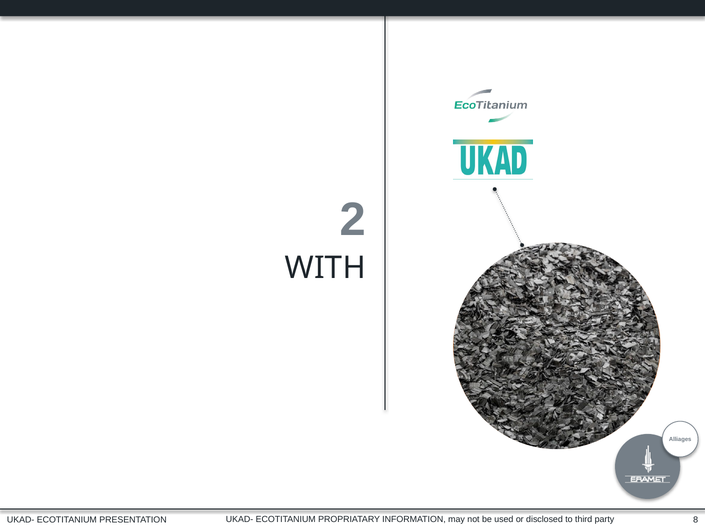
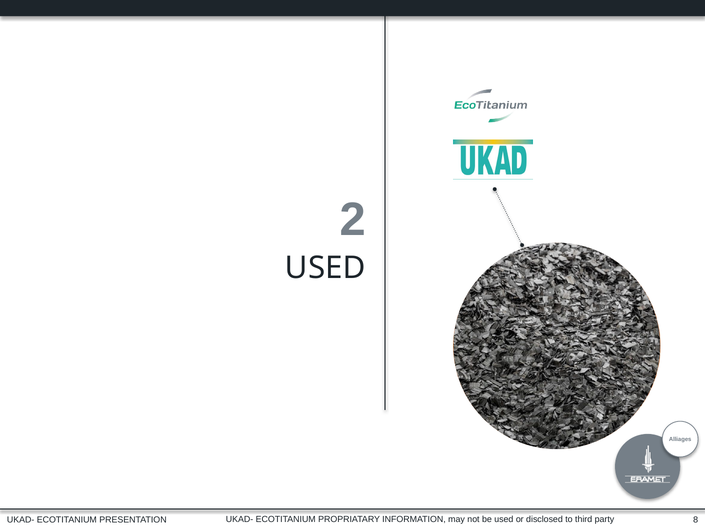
WITH at (325, 268): WITH -> USED
